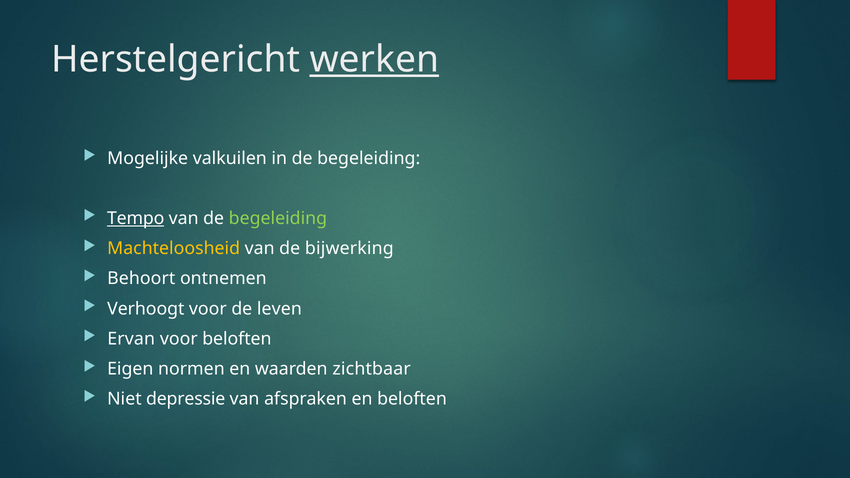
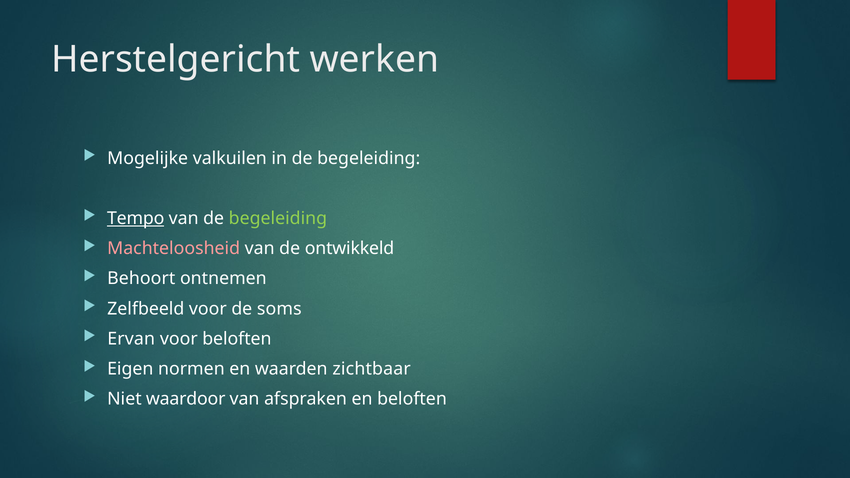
werken underline: present -> none
Machteloosheid colour: yellow -> pink
bijwerking: bijwerking -> ontwikkeld
Verhoogt: Verhoogt -> Zelfbeeld
leven: leven -> soms
depressie: depressie -> waardoor
